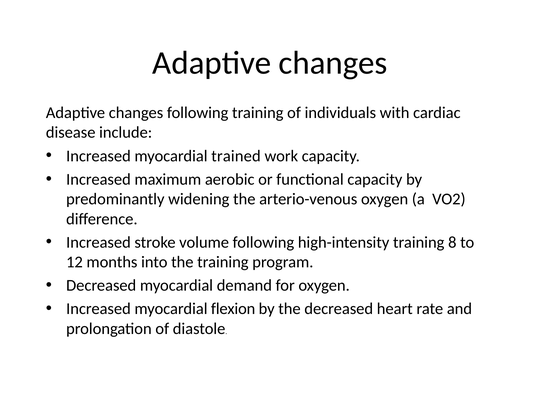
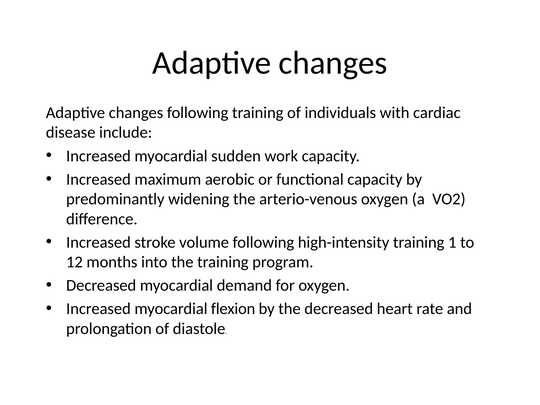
trained: trained -> sudden
8: 8 -> 1
